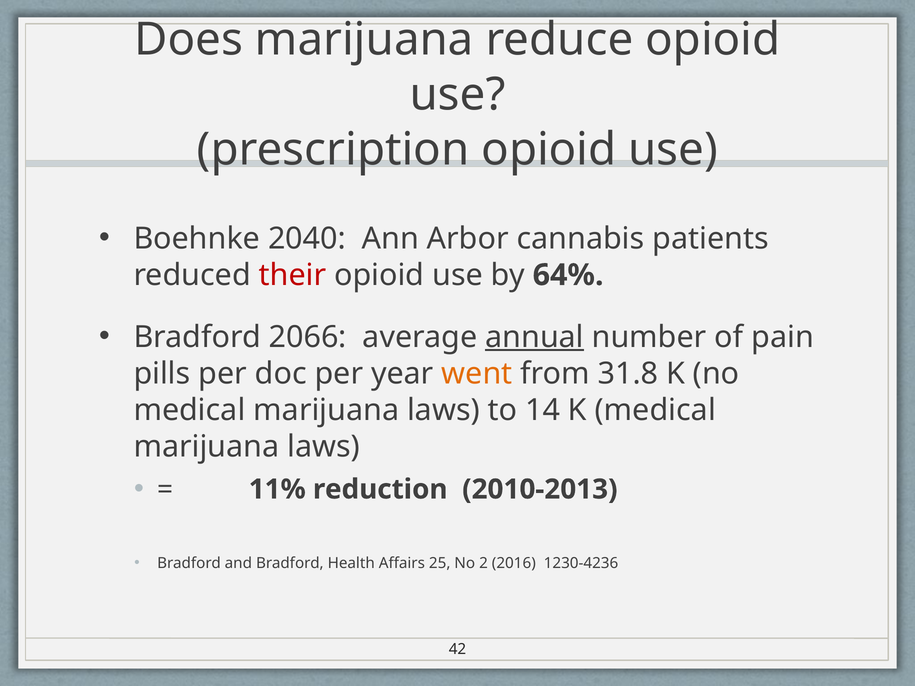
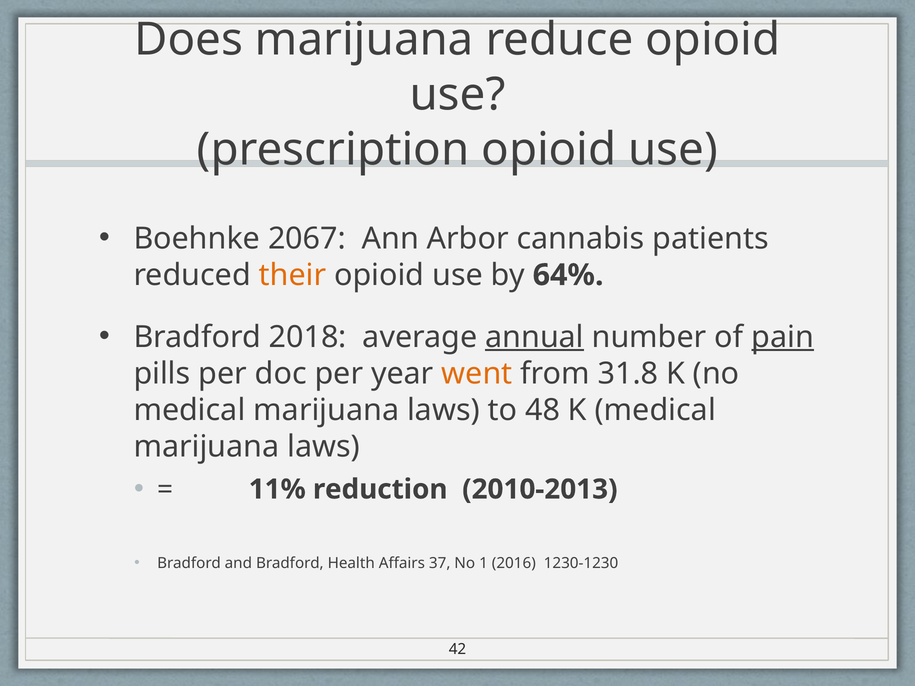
2040: 2040 -> 2067
their colour: red -> orange
2066: 2066 -> 2018
pain underline: none -> present
14: 14 -> 48
25: 25 -> 37
2: 2 -> 1
1230-4236: 1230-4236 -> 1230-1230
